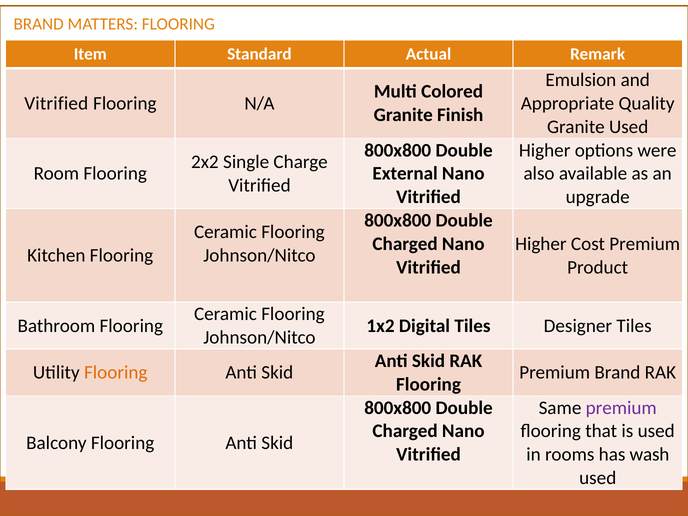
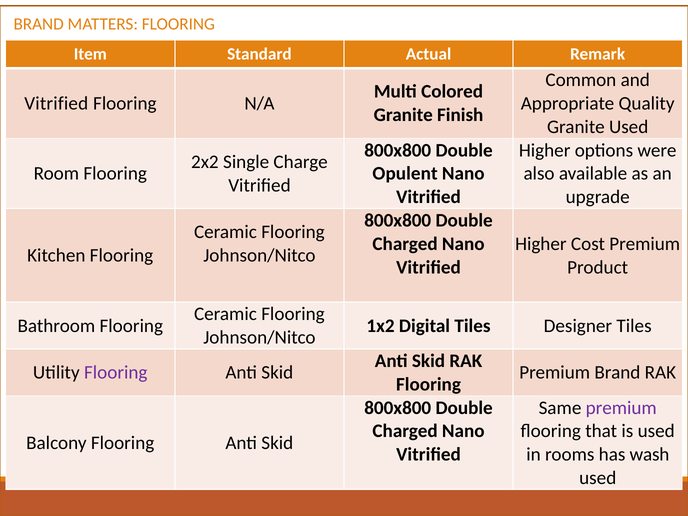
Emulsion: Emulsion -> Common
External: External -> Opulent
Flooring at (116, 373) colour: orange -> purple
